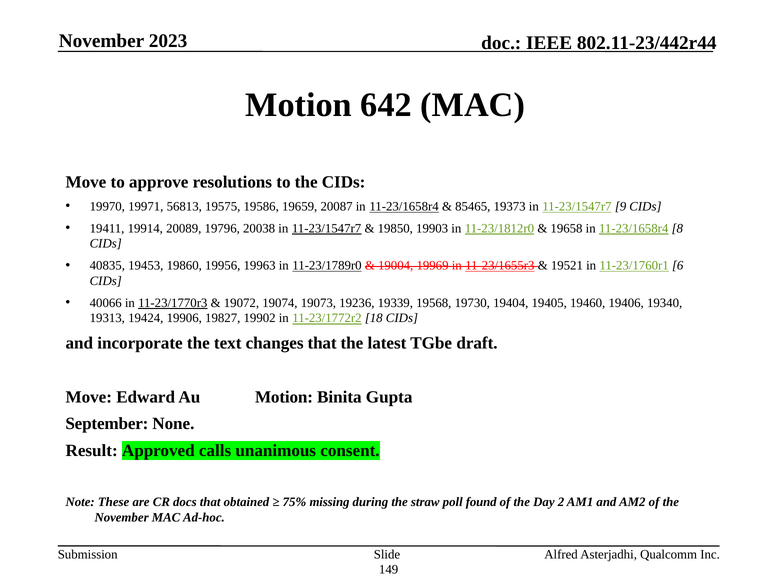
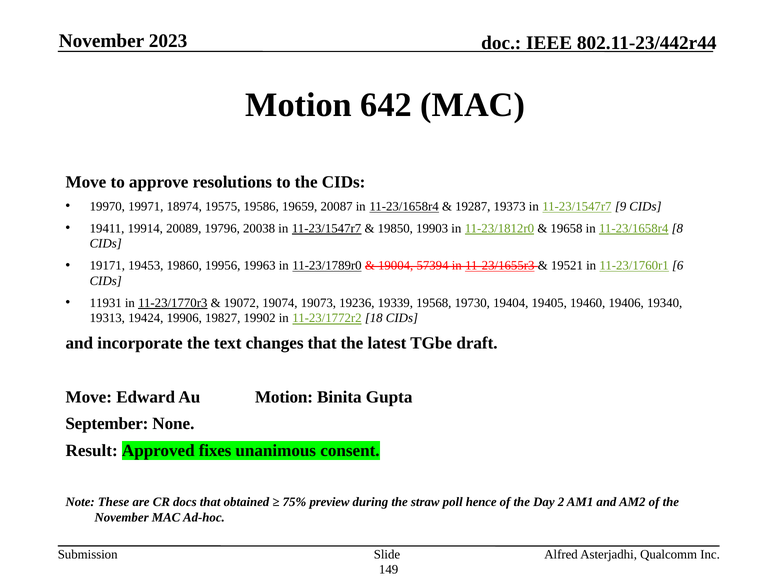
56813: 56813 -> 18974
85465: 85465 -> 19287
40835: 40835 -> 19171
19969: 19969 -> 57394
40066: 40066 -> 11931
calls: calls -> fixes
missing: missing -> preview
found: found -> hence
